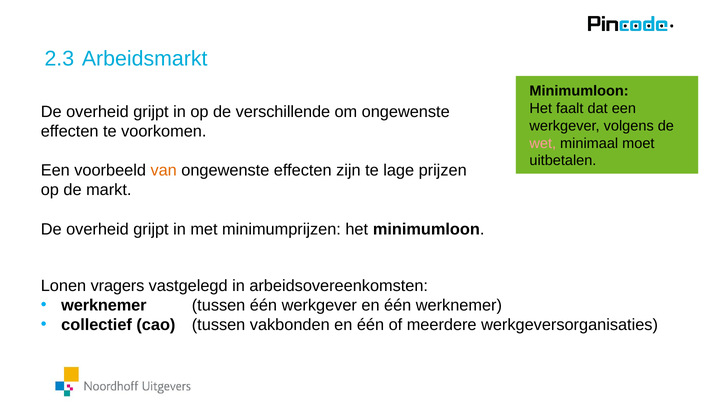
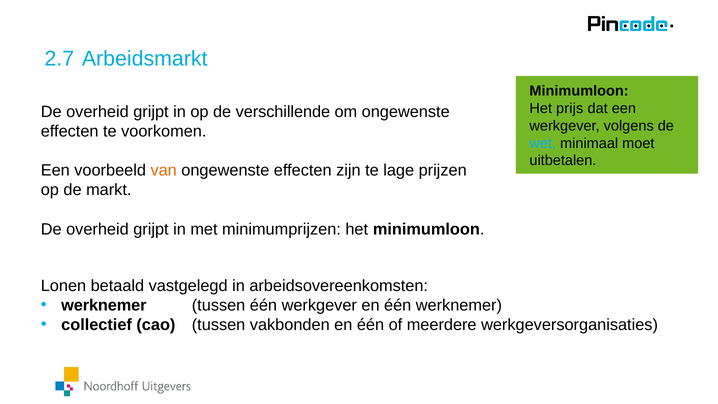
2.3: 2.3 -> 2.7
faalt: faalt -> prijs
wet colour: pink -> light blue
vragers: vragers -> betaald
